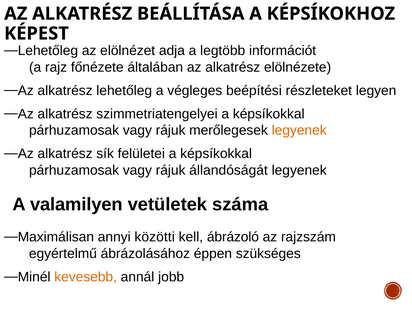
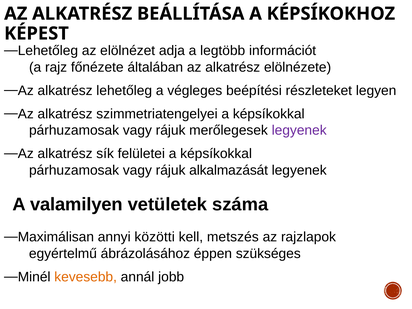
legyenek at (299, 130) colour: orange -> purple
állandóságát: állandóságát -> alkalmazását
ábrázoló: ábrázoló -> metszés
rajzszám: rajzszám -> rajzlapok
